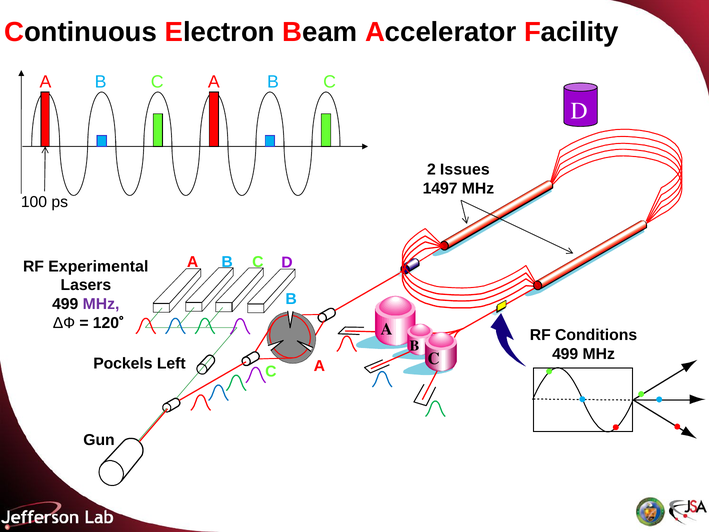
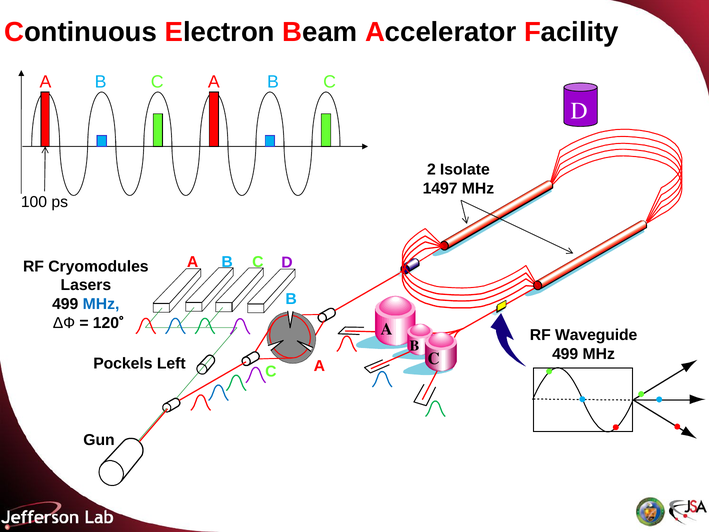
Issues: Issues -> Isolate
Experimental: Experimental -> Cryomodules
MHz at (101, 304) colour: purple -> blue
Conditions: Conditions -> Waveguide
